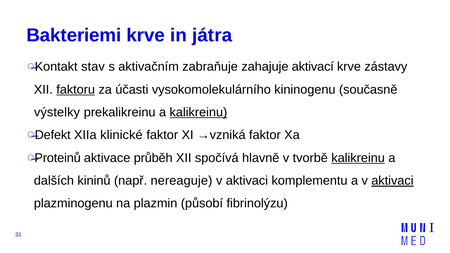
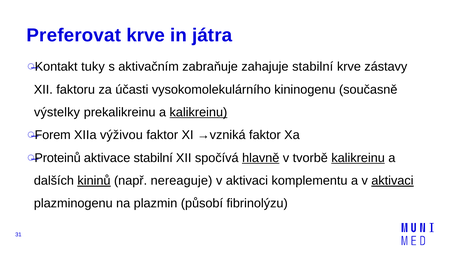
Bakteriemi: Bakteriemi -> Preferovat
stav: stav -> tuky
zahajuje aktivací: aktivací -> stabilní
faktoru underline: present -> none
Defekt: Defekt -> Forem
klinické: klinické -> výživou
aktivace průběh: průběh -> stabilní
hlavně underline: none -> present
kininů underline: none -> present
